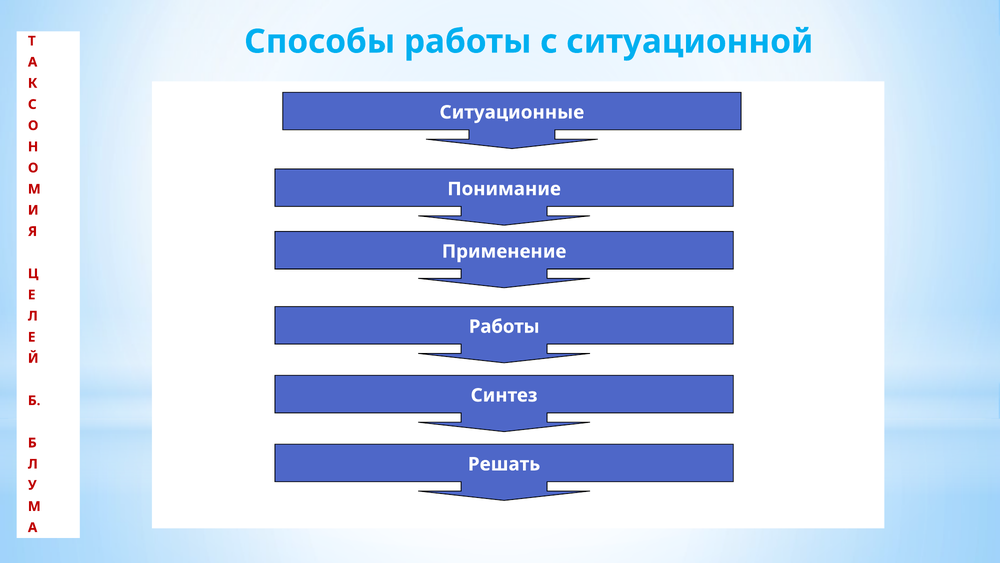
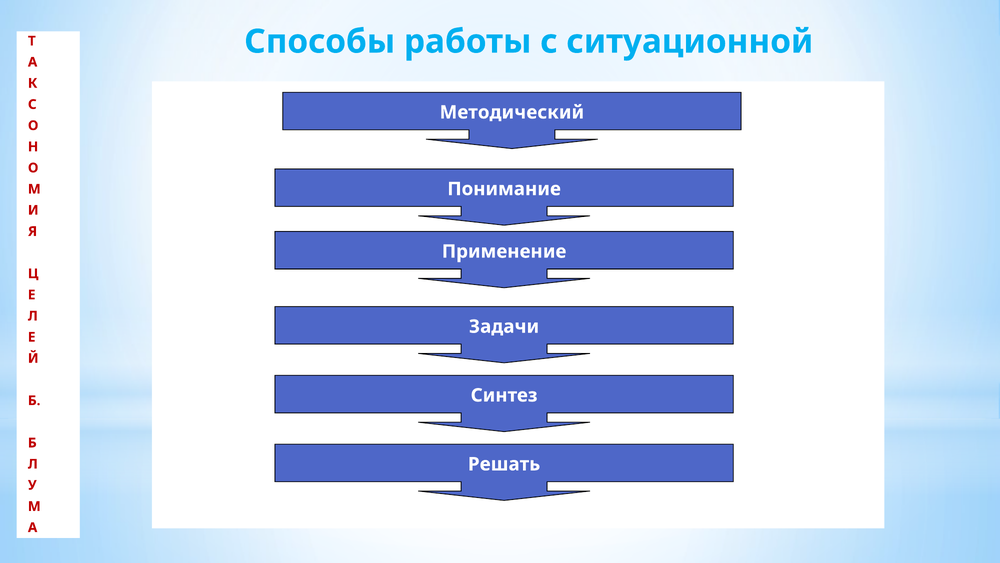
Ситуационные: Ситуационные -> Методический
Работы at (504, 326): Работы -> Задачи
